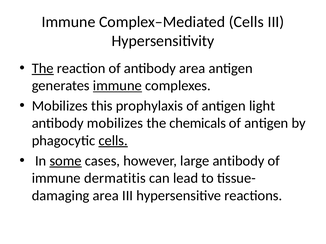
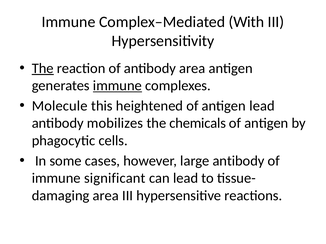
Complex–Mediated Cells: Cells -> With
Mobilizes at (60, 106): Mobilizes -> Molecule
prophylaxis: prophylaxis -> heightened
antigen light: light -> lead
cells at (113, 141) underline: present -> none
some underline: present -> none
dermatitis: dermatitis -> significant
